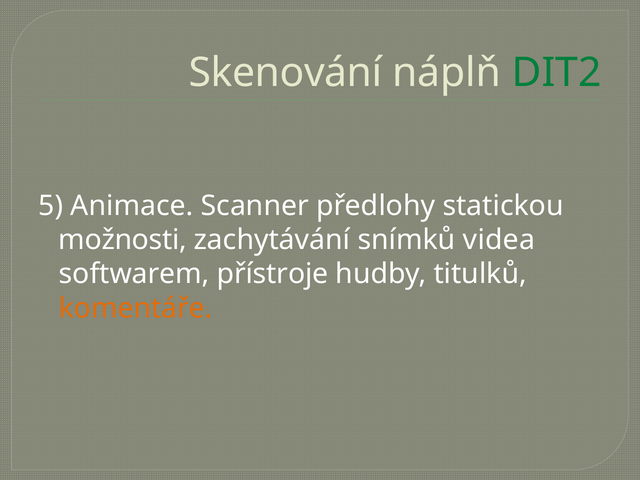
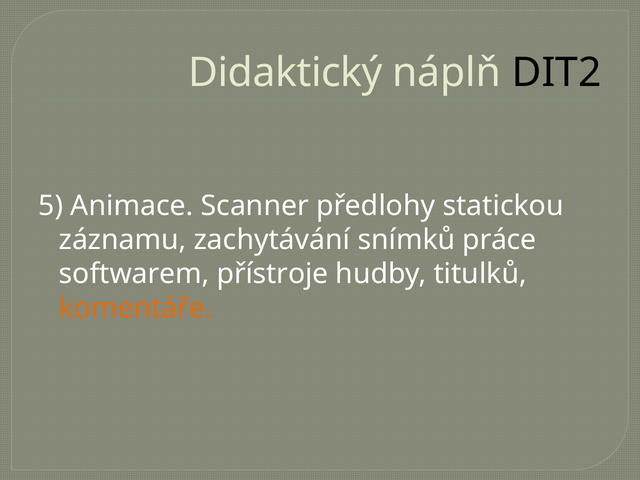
Skenování: Skenování -> Didaktický
DIT2 colour: green -> black
možnosti: možnosti -> záznamu
videa: videa -> práce
